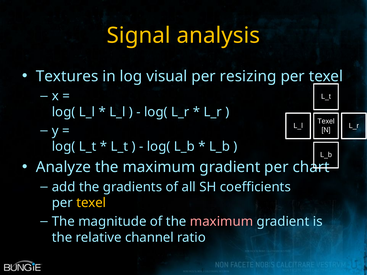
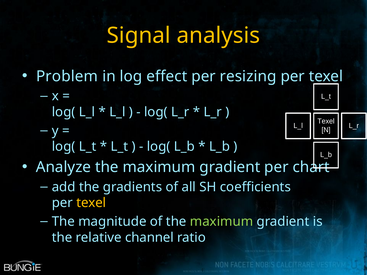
Textures: Textures -> Problem
visual: visual -> effect
maximum at (222, 222) colour: pink -> light green
